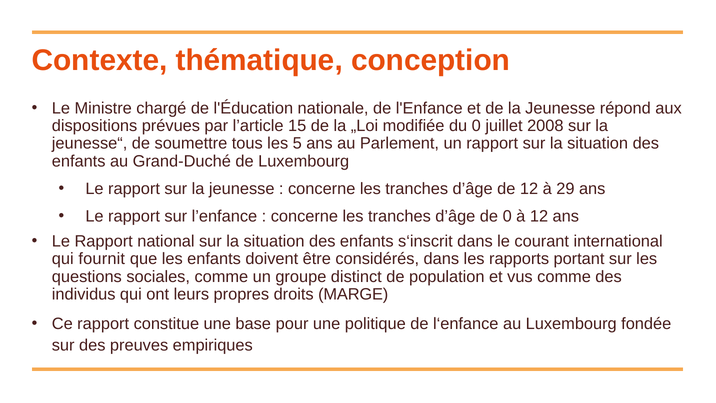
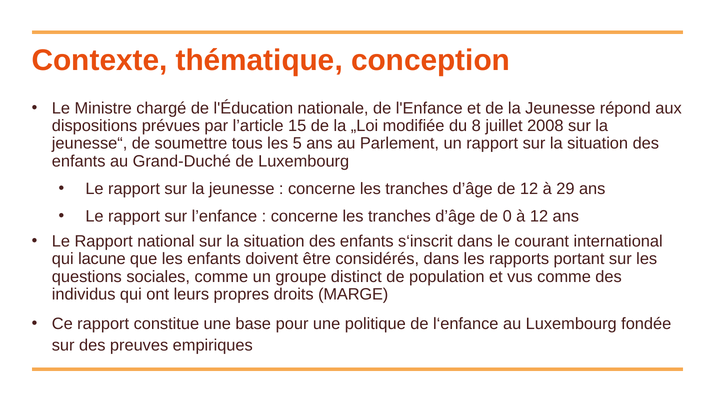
du 0: 0 -> 8
fournit: fournit -> lacune
